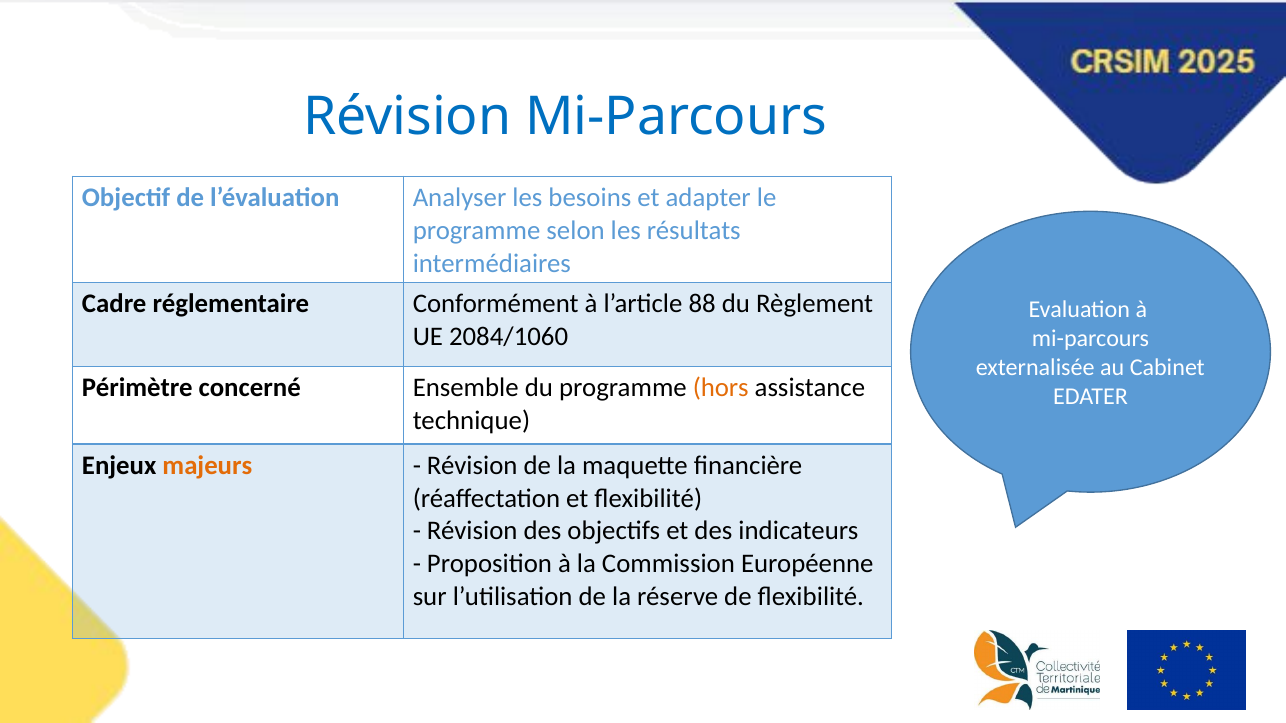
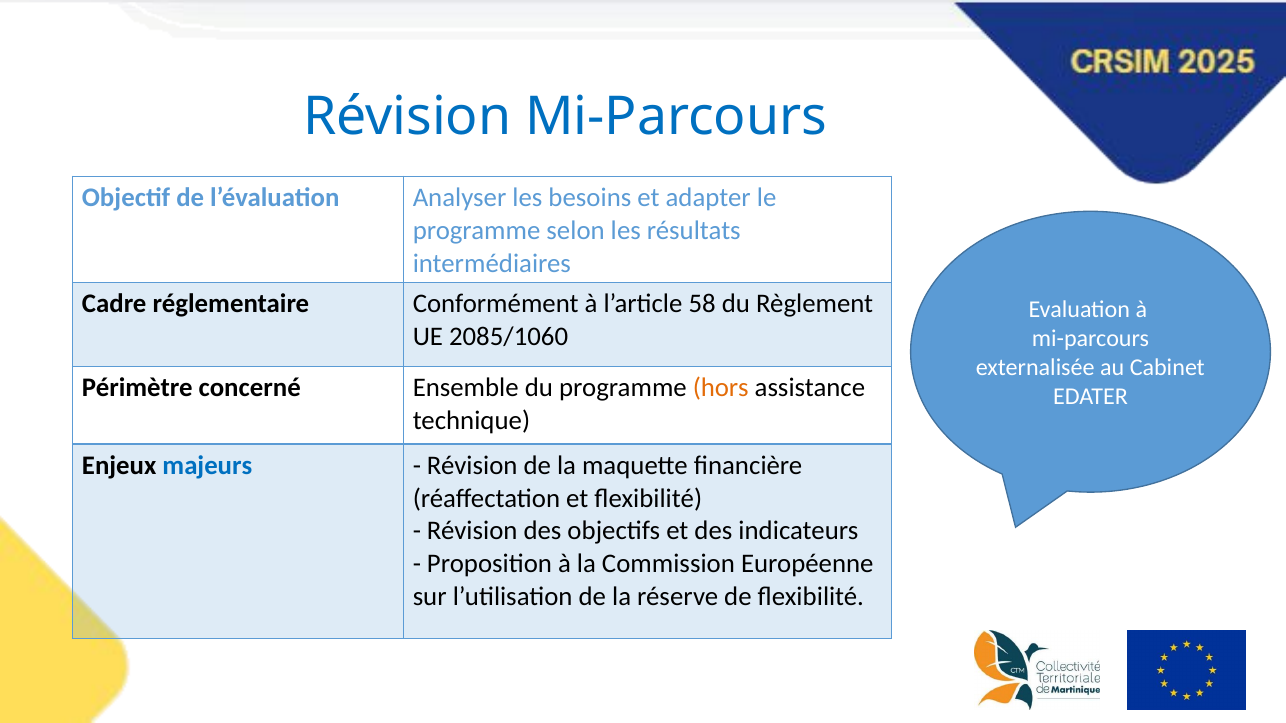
88: 88 -> 58
2084/1060: 2084/1060 -> 2085/1060
majeurs colour: orange -> blue
